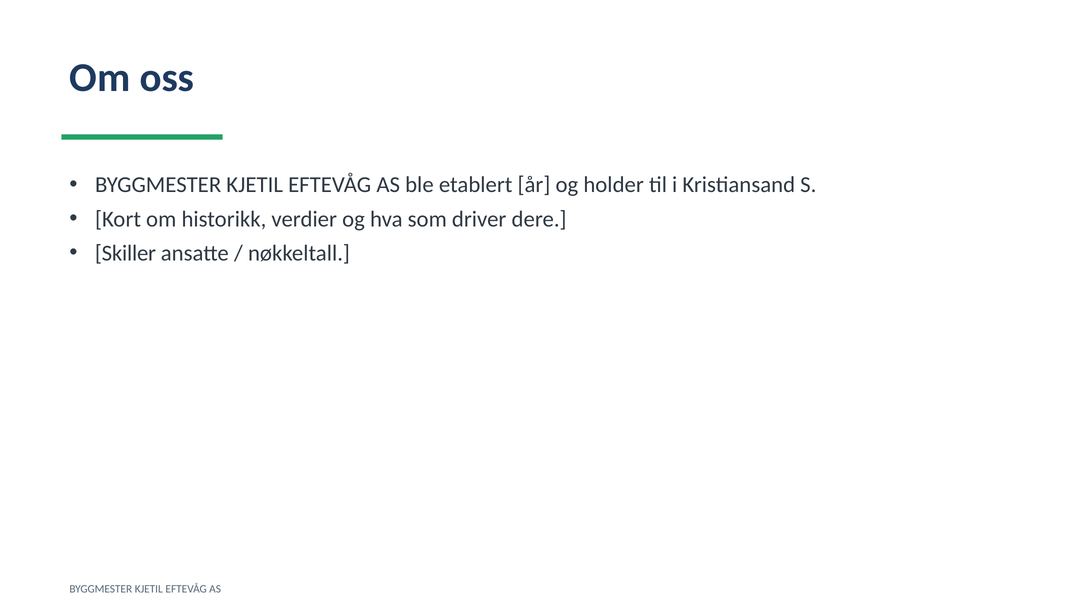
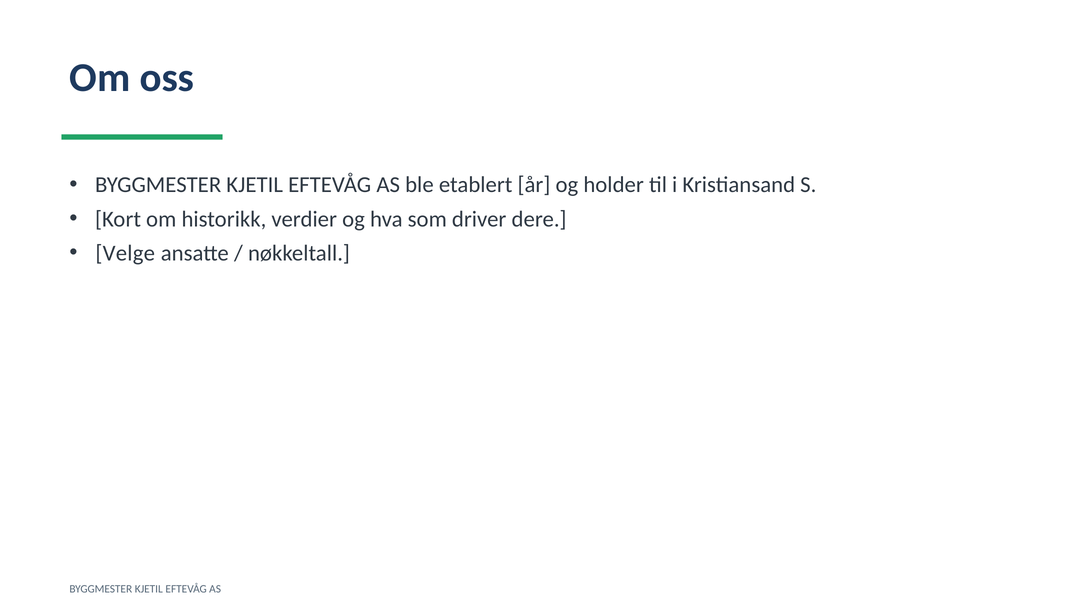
Skiller: Skiller -> Velge
